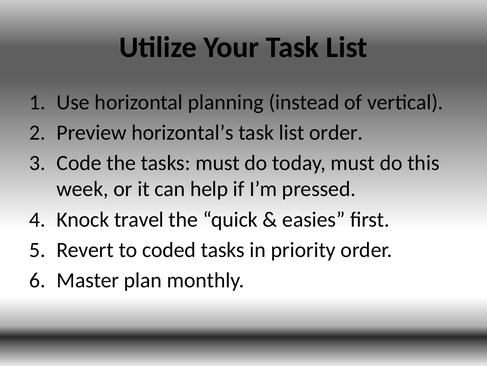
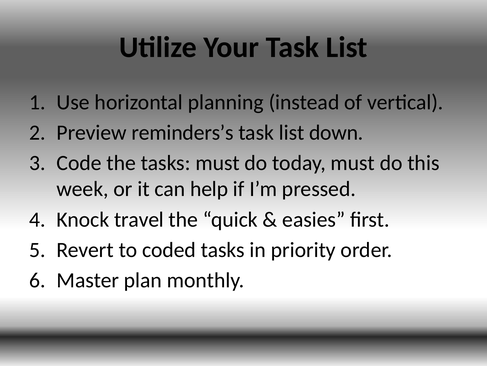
horizontal’s: horizontal’s -> reminders’s
list order: order -> down
